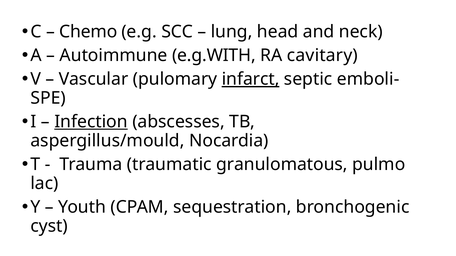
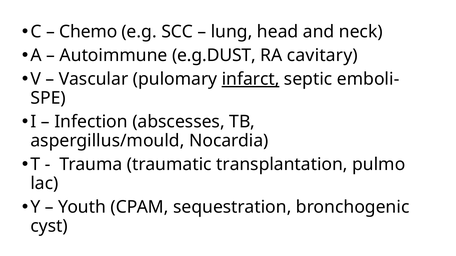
e.g.WITH: e.g.WITH -> e.g.DUST
Infection underline: present -> none
granulomatous: granulomatous -> transplantation
